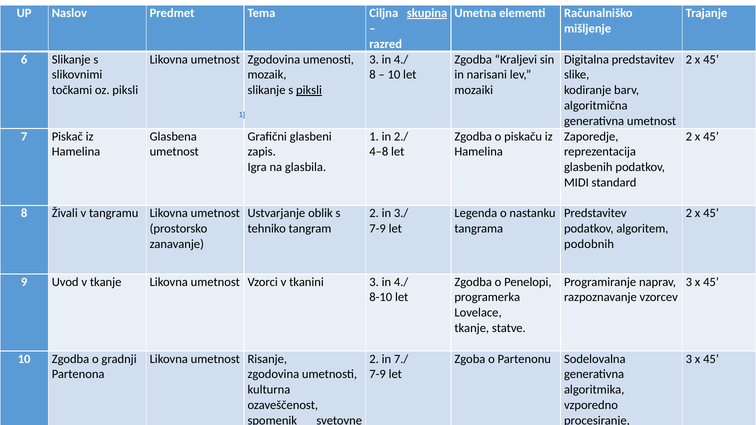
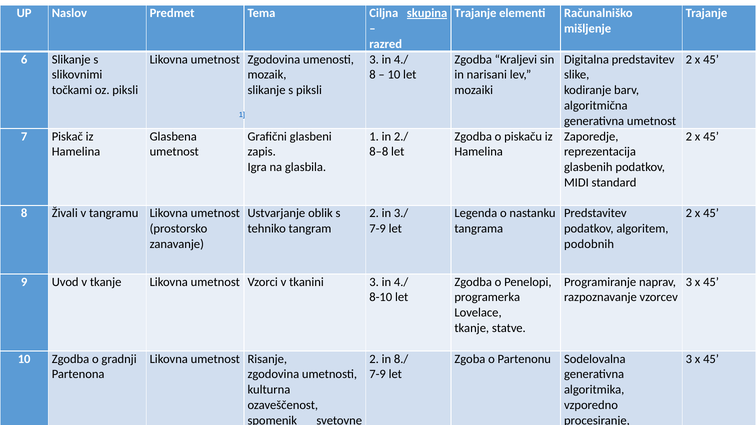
Umetna at (475, 13): Umetna -> Trajanje
piksli at (309, 90) underline: present -> none
4–8: 4–8 -> 8–8
7./: 7./ -> 8./
